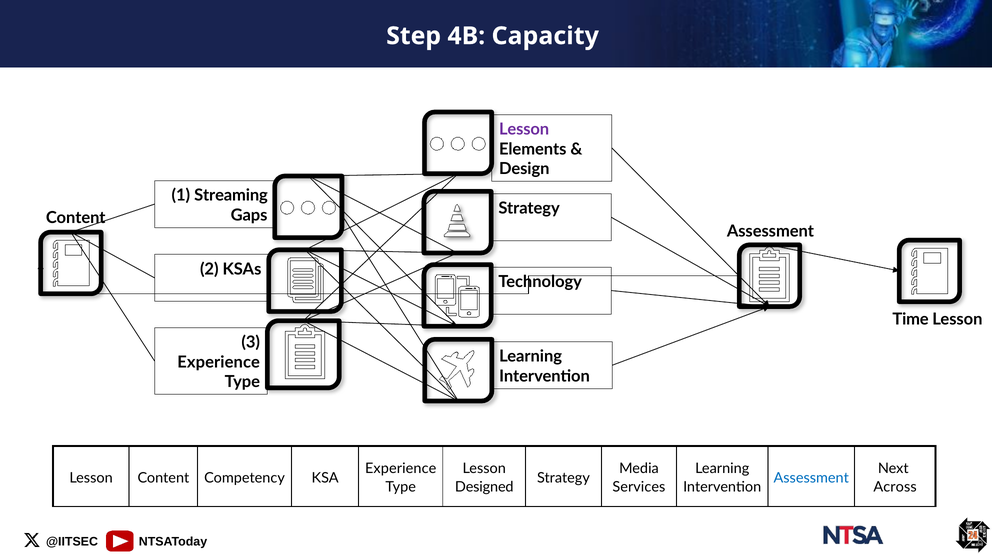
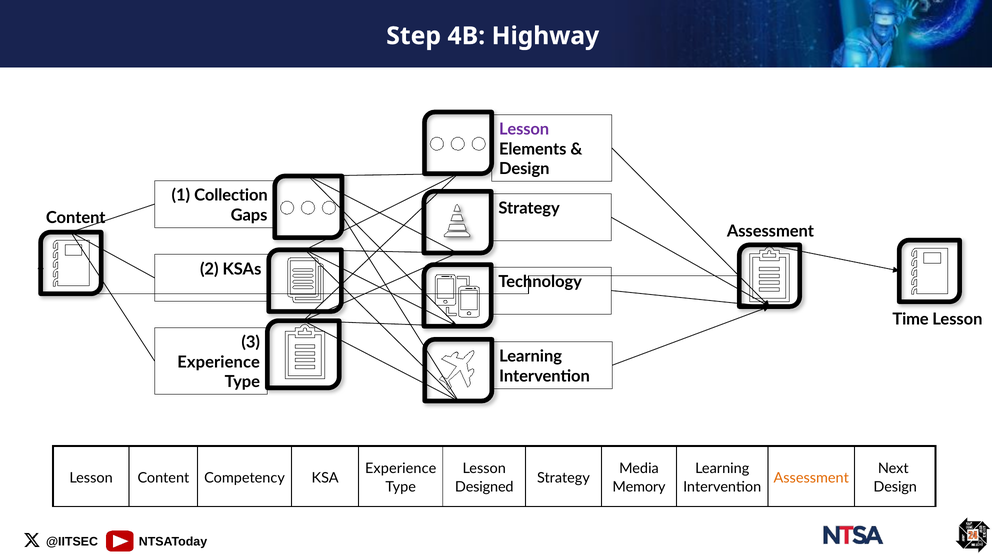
Capacity: Capacity -> Highway
Streaming: Streaming -> Collection
Assessment at (811, 478) colour: blue -> orange
Services: Services -> Memory
Across at (895, 487): Across -> Design
